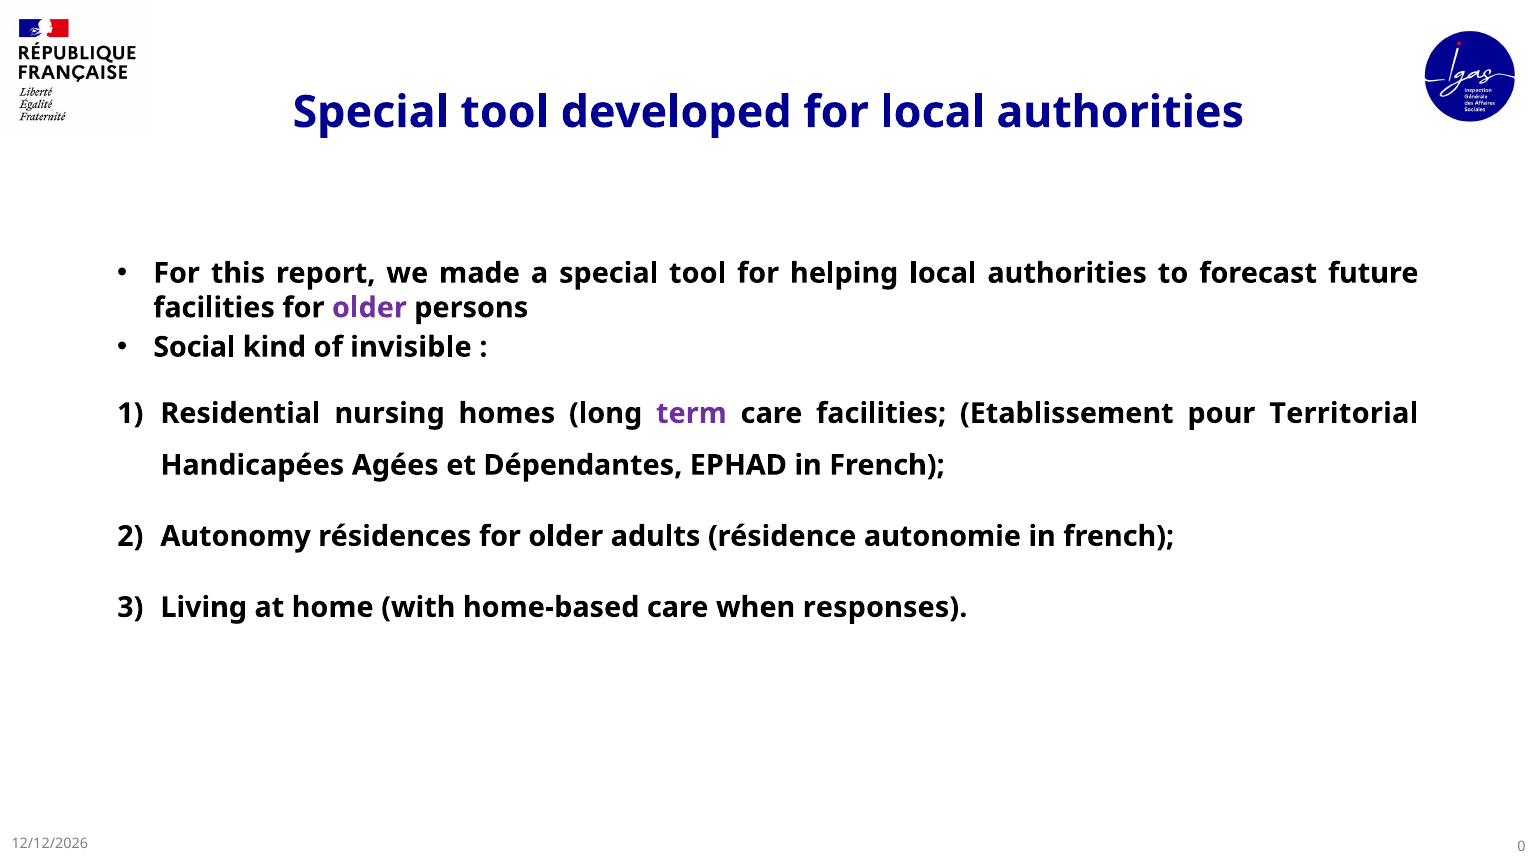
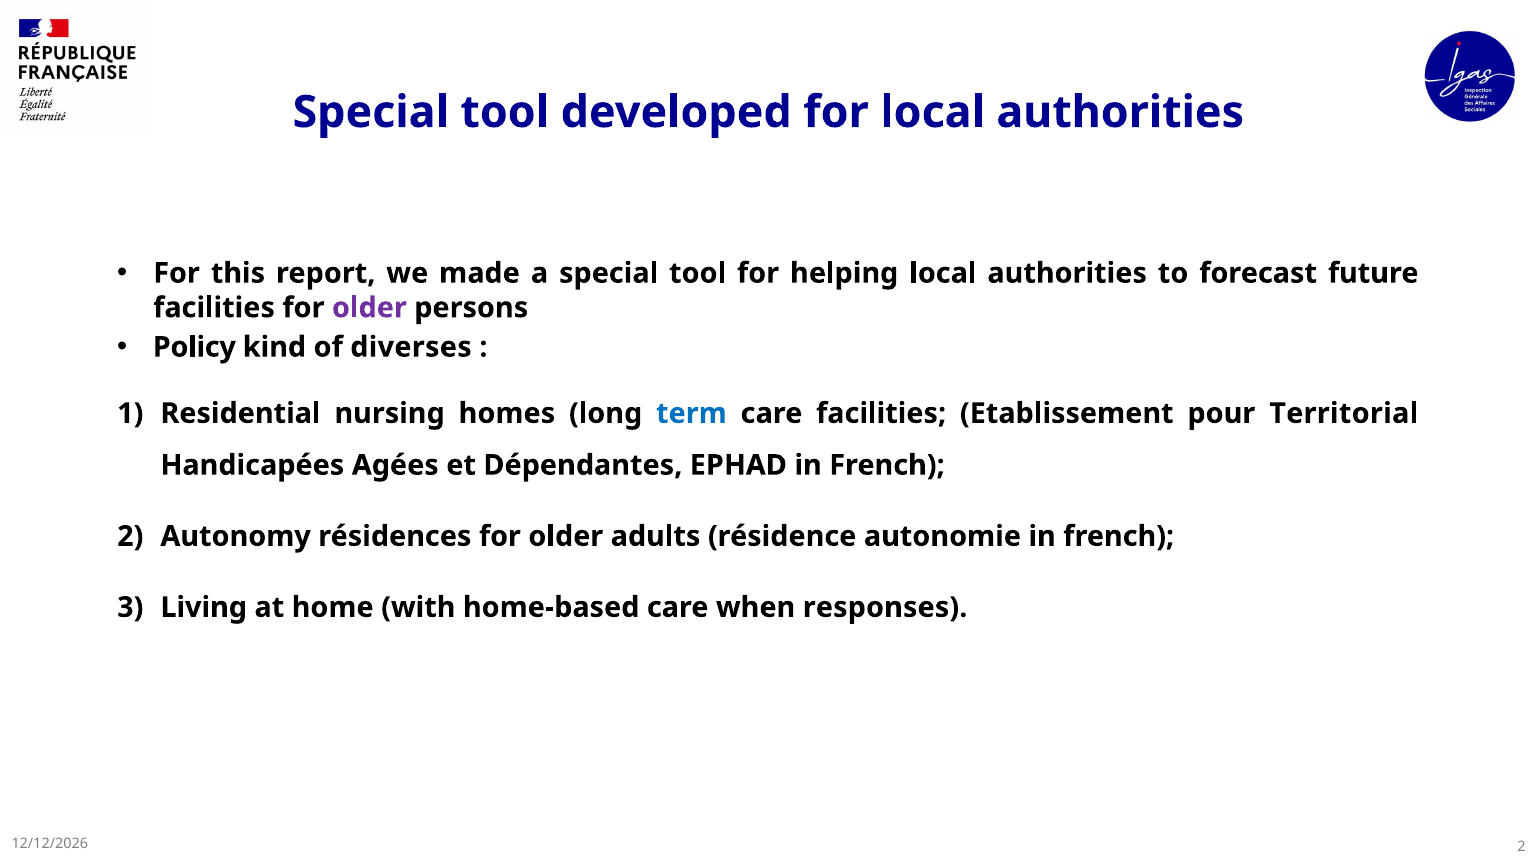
Social: Social -> Policy
invisible: invisible -> diverses
term colour: purple -> blue
0 at (1522, 847): 0 -> 2
